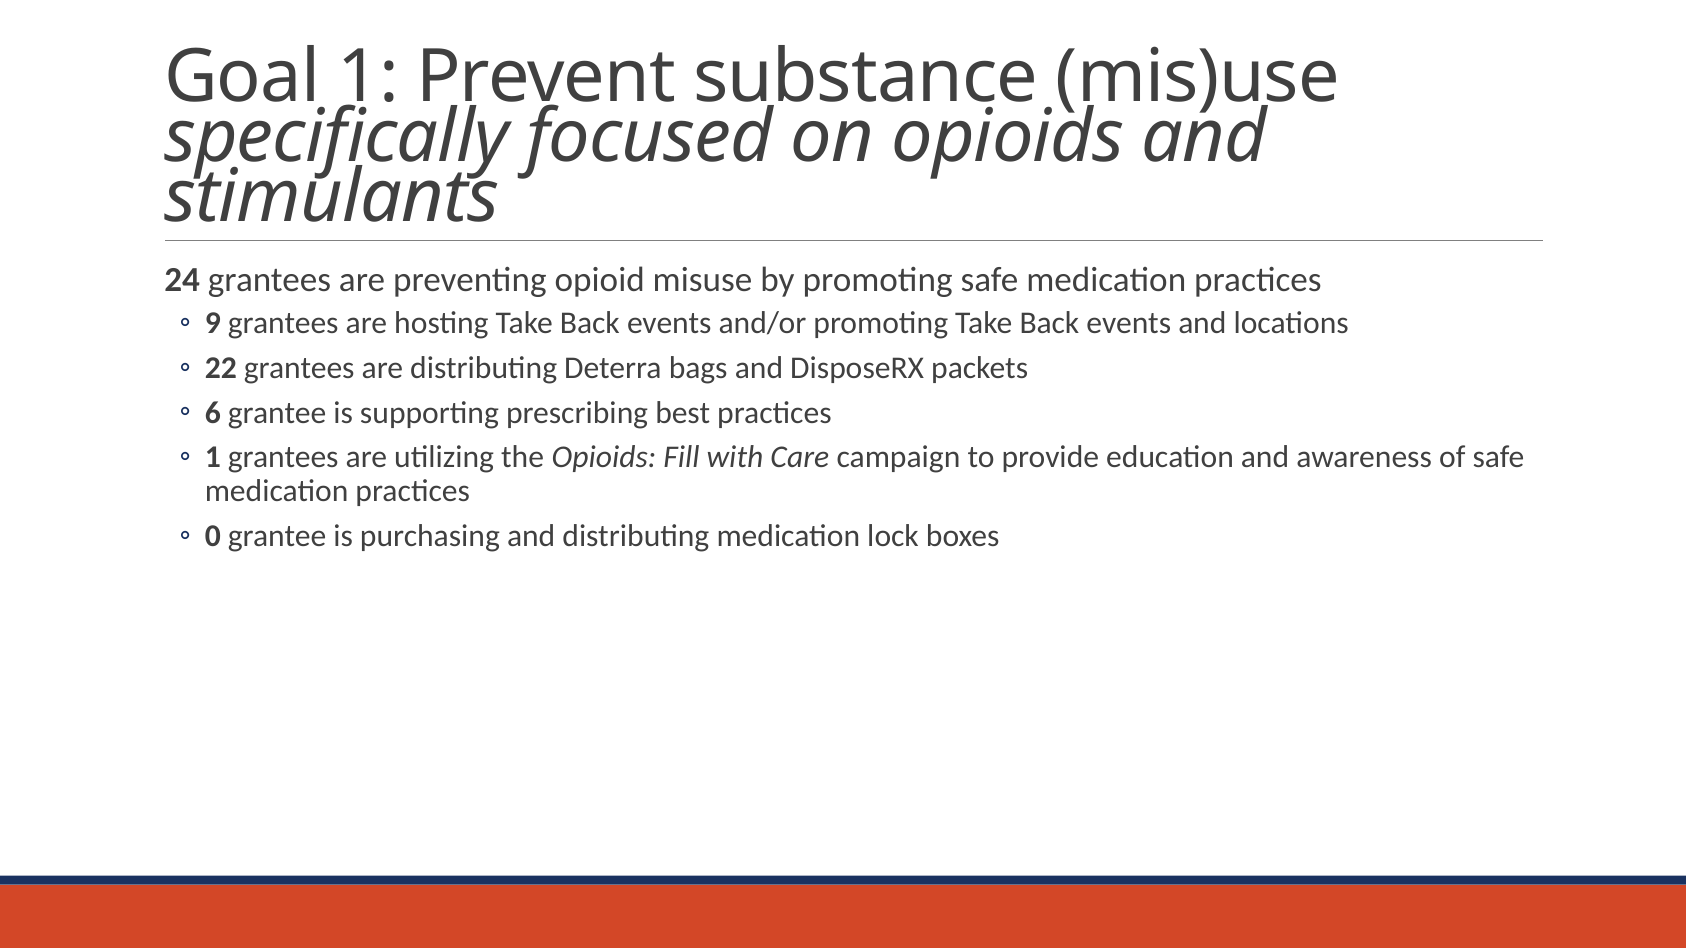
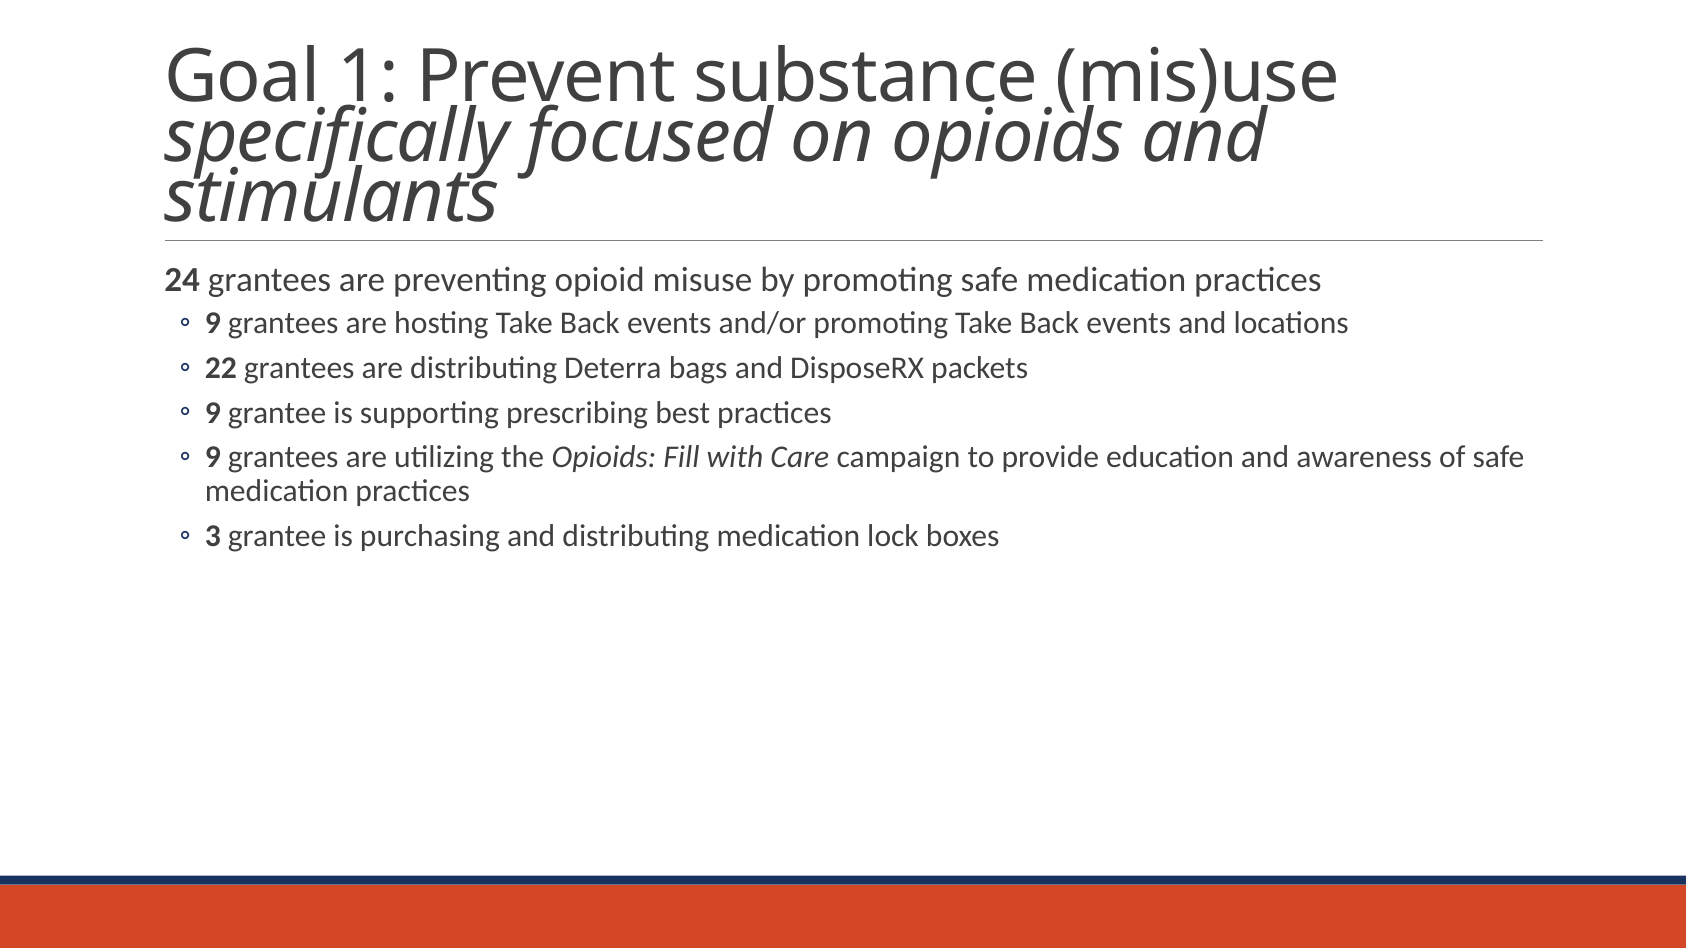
6 at (213, 413): 6 -> 9
1 at (213, 458): 1 -> 9
0: 0 -> 3
